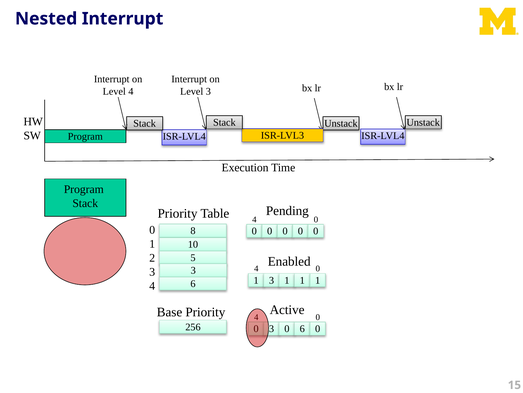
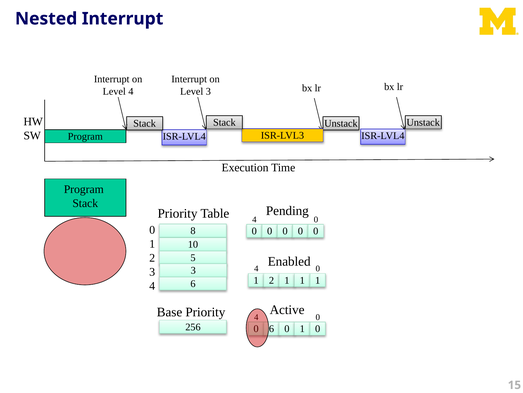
3 at (272, 280): 3 -> 2
3 at (272, 328): 3 -> 6
6 at (302, 328): 6 -> 1
